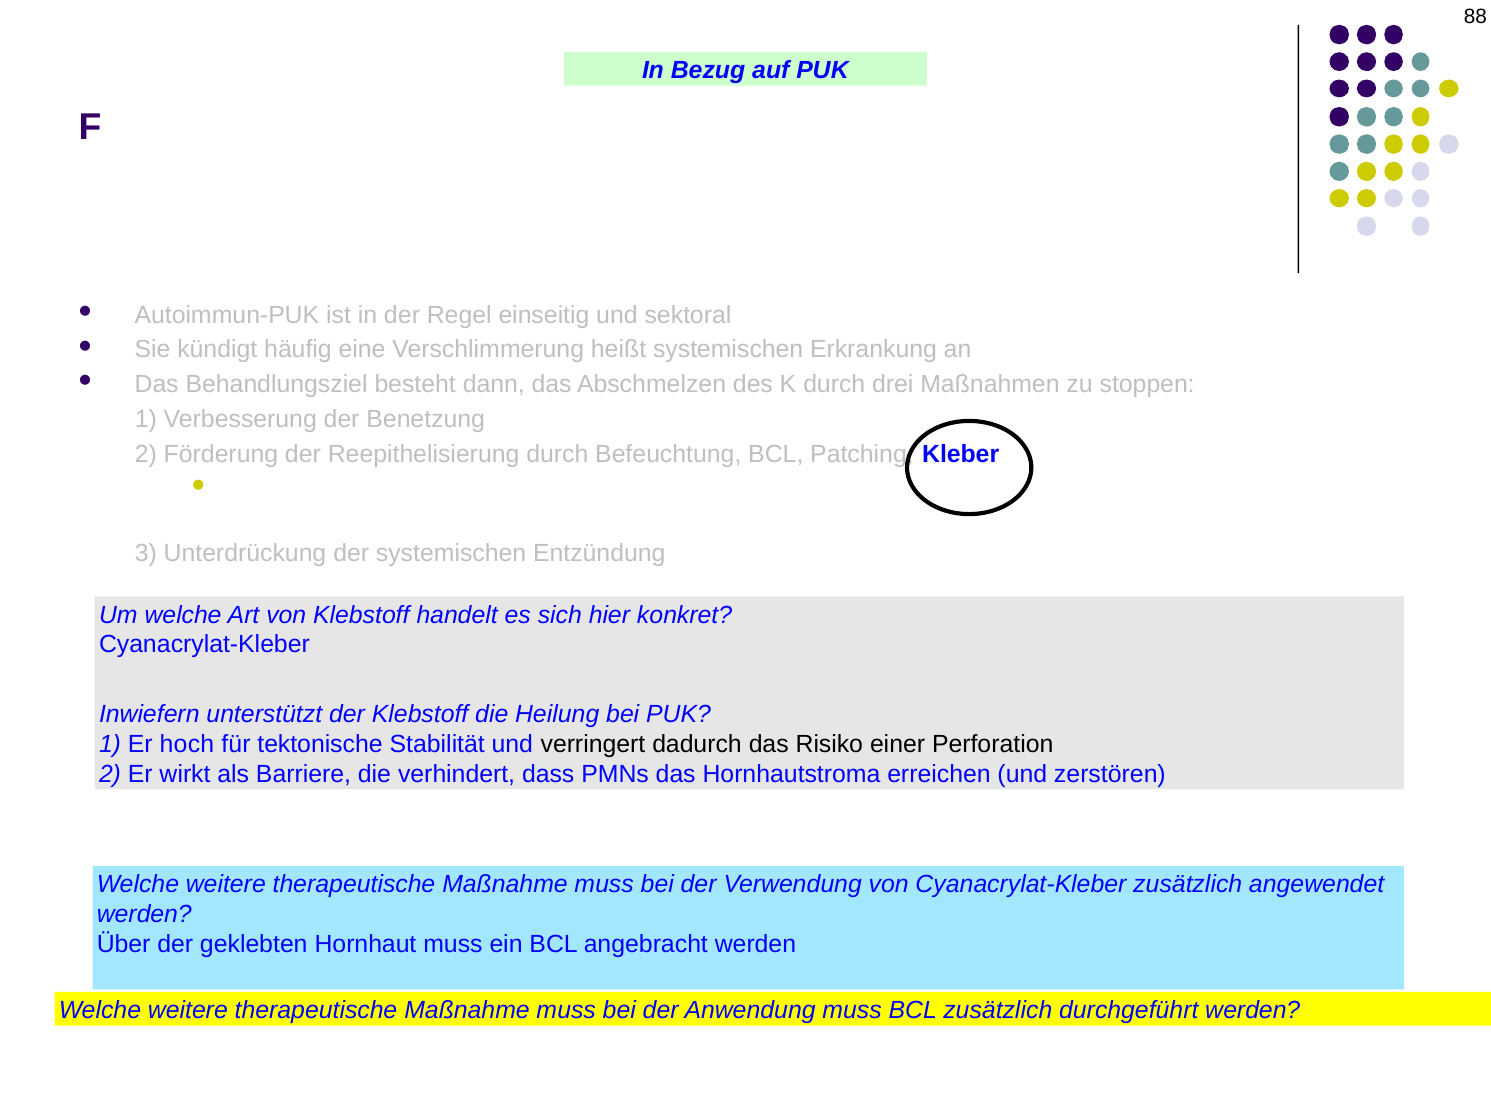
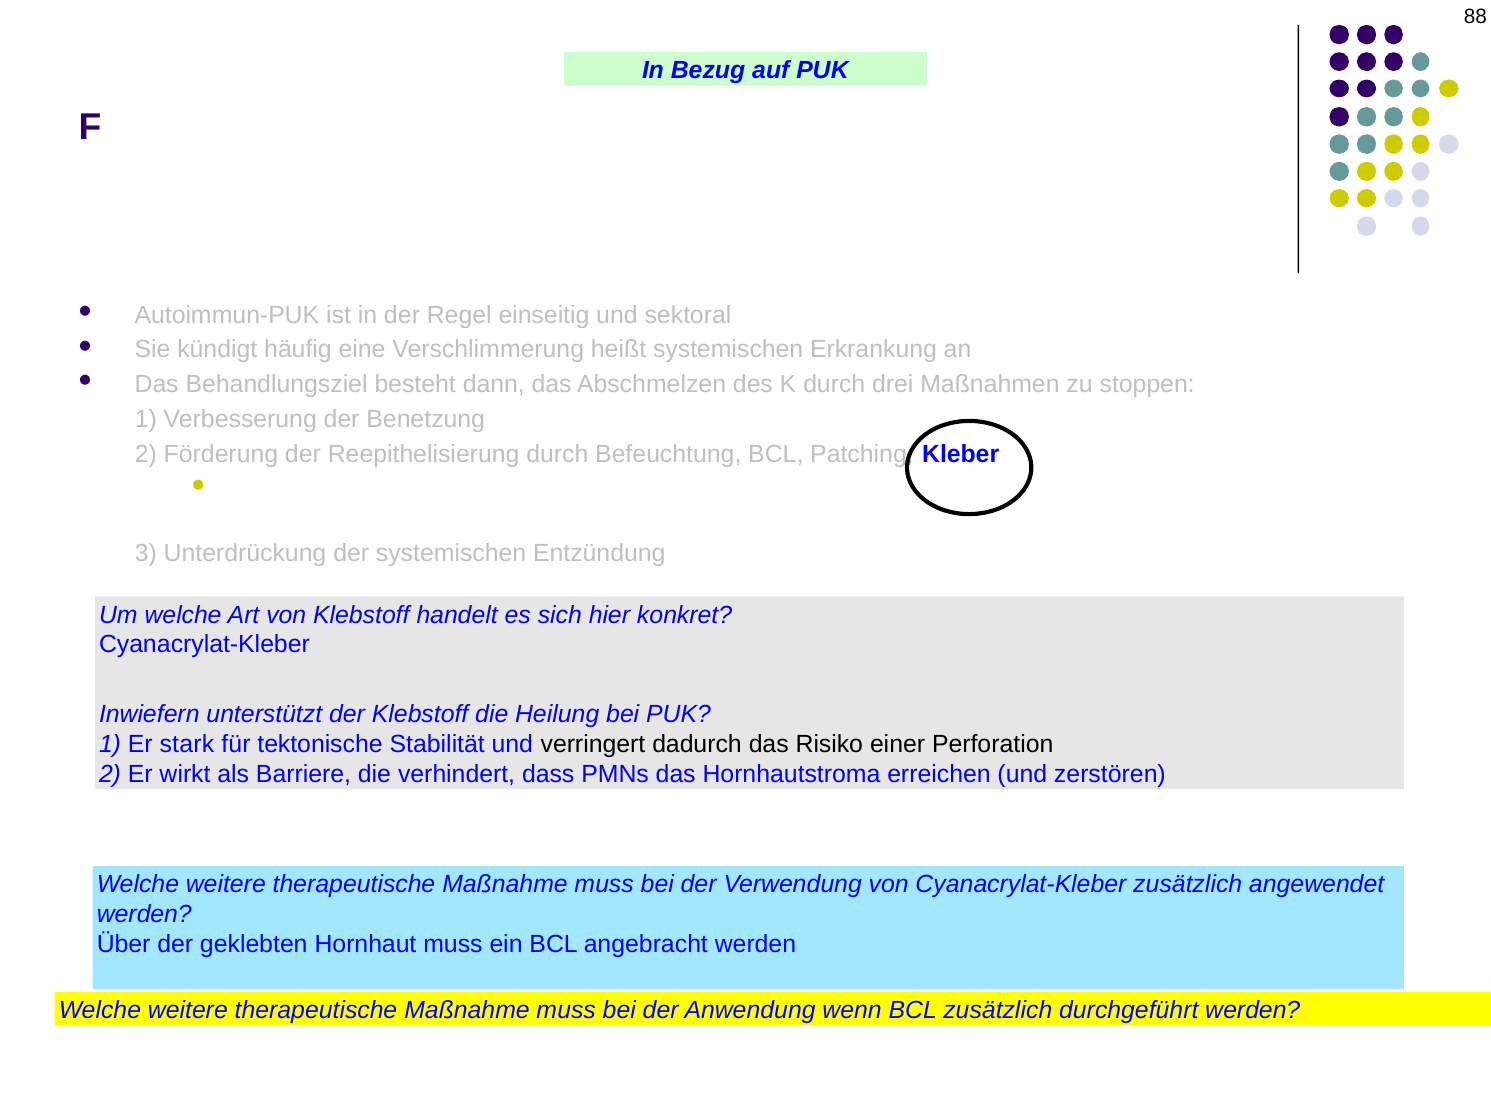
hoch: hoch -> stark
Anwendung muss: muss -> wenn
